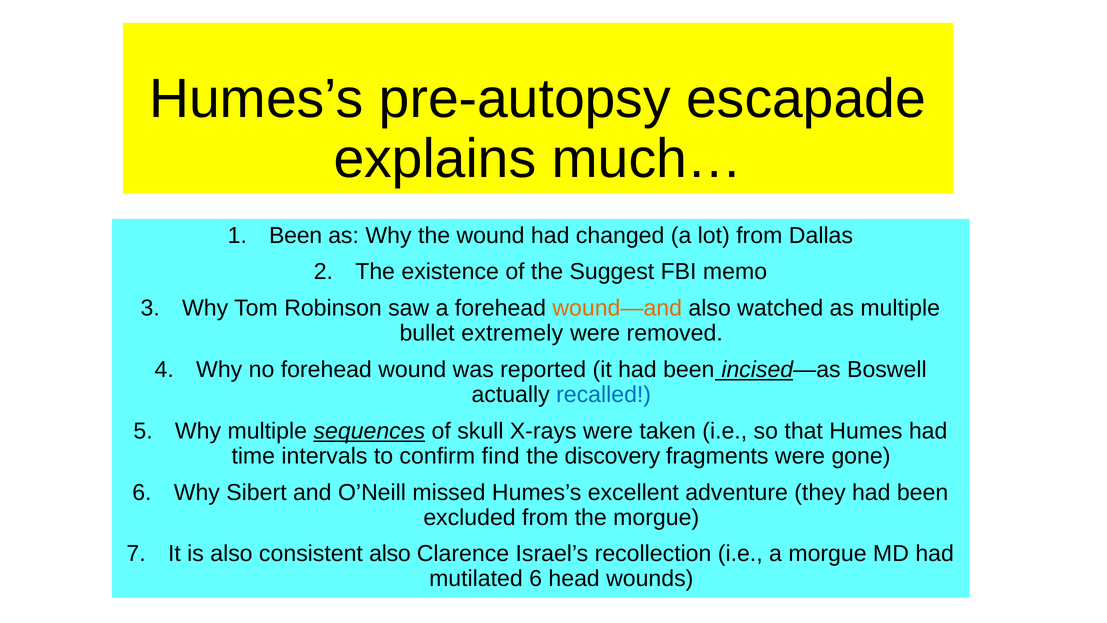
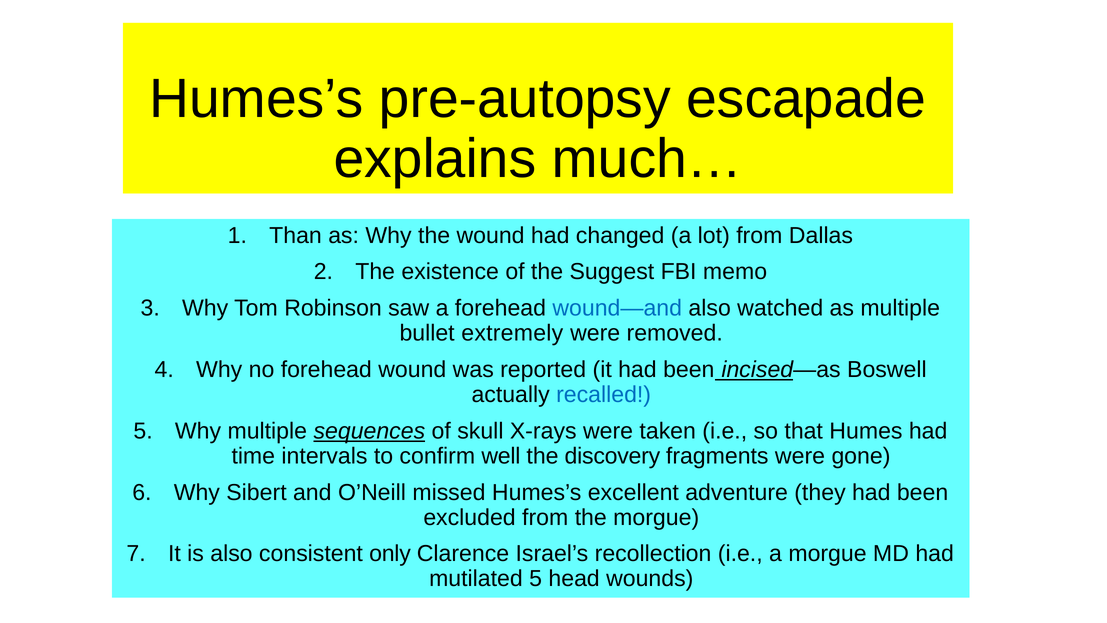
Been at (296, 235): Been -> Than
wound—and colour: orange -> blue
find: find -> well
consistent also: also -> only
mutilated 6: 6 -> 5
